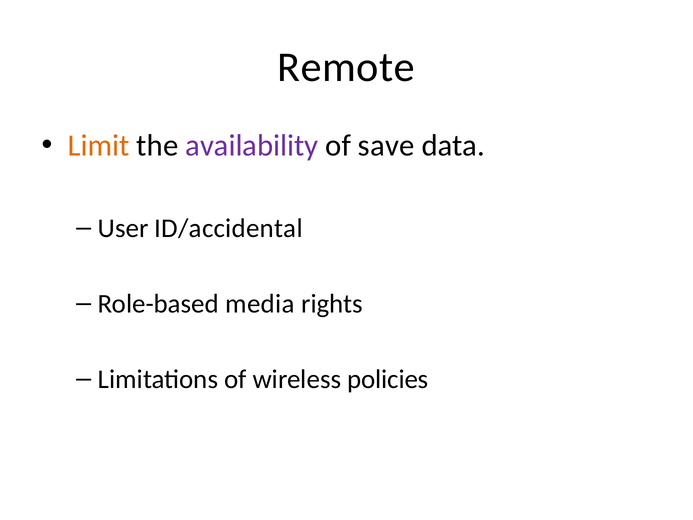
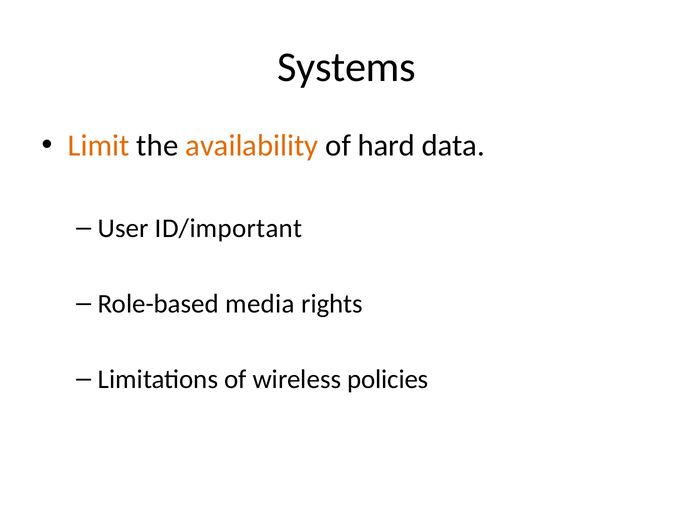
Remote: Remote -> Systems
availability colour: purple -> orange
save: save -> hard
ID/accidental: ID/accidental -> ID/important
